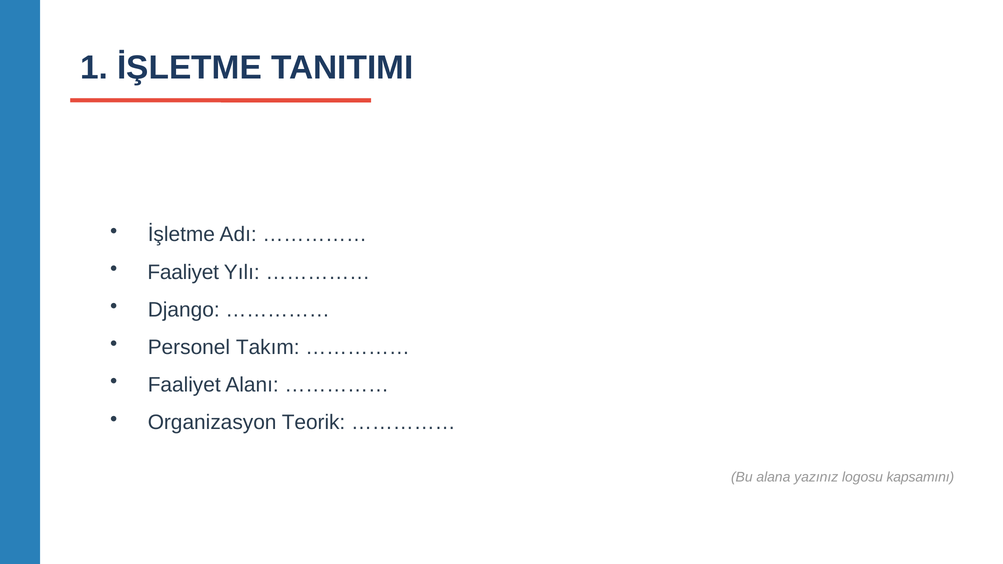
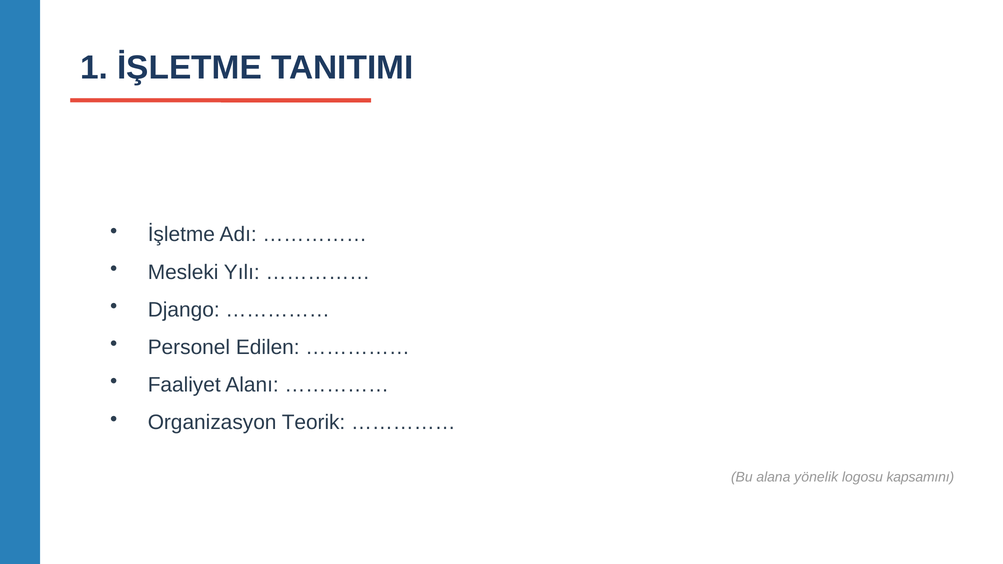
Faaliyet at (183, 272): Faaliyet -> Mesleki
Takım: Takım -> Edilen
yazınız: yazınız -> yönelik
